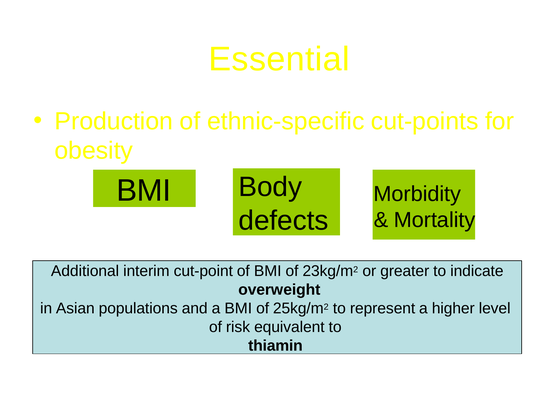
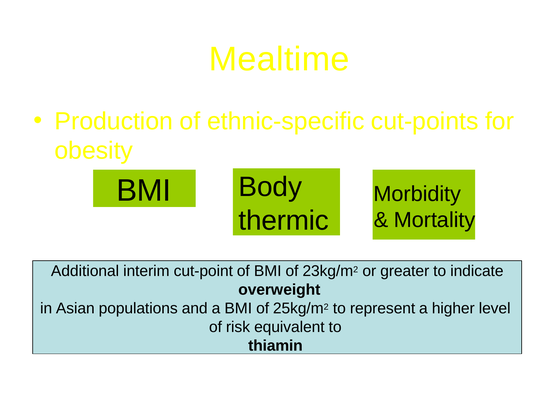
Essential: Essential -> Mealtime
defects: defects -> thermic
